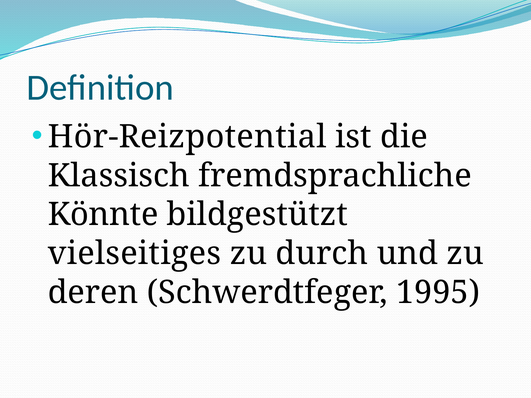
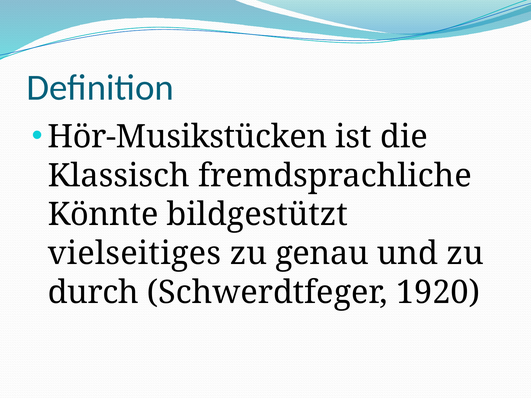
Hör-Reizpotential: Hör-Reizpotential -> Hör-Musikstücken
durch: durch -> genau
deren: deren -> durch
1995: 1995 -> 1920
